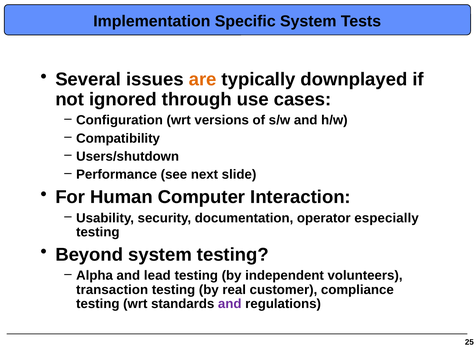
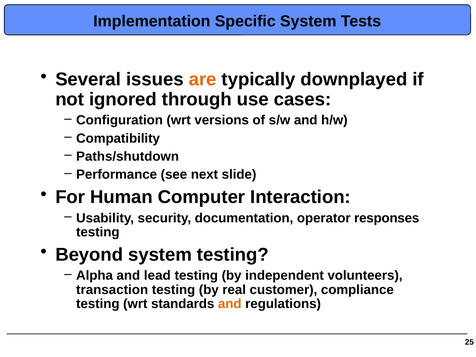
Users/shutdown: Users/shutdown -> Paths/shutdown
especially: especially -> responses
and at (230, 304) colour: purple -> orange
